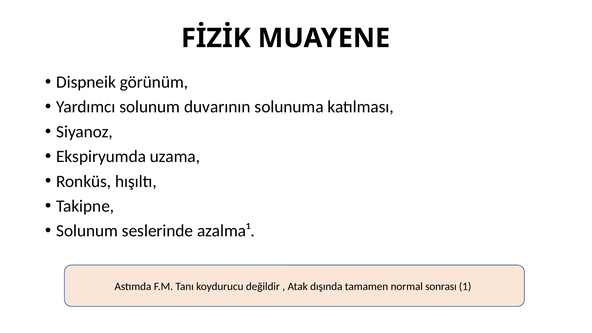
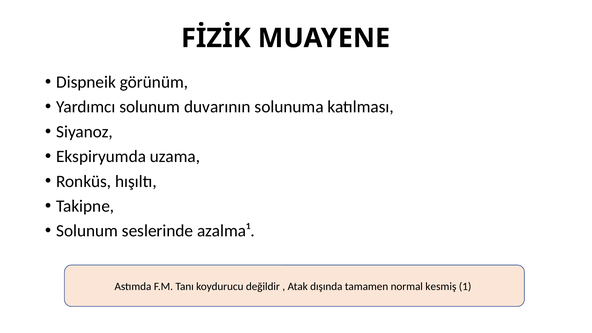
sonrası: sonrası -> kesmiş
